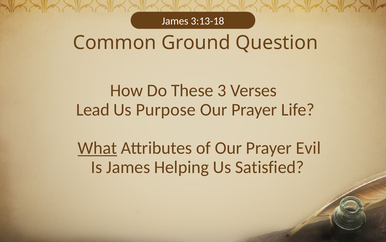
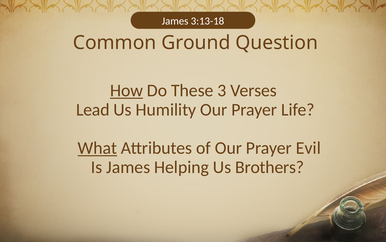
How underline: none -> present
Purpose: Purpose -> Humility
Satisfied: Satisfied -> Brothers
